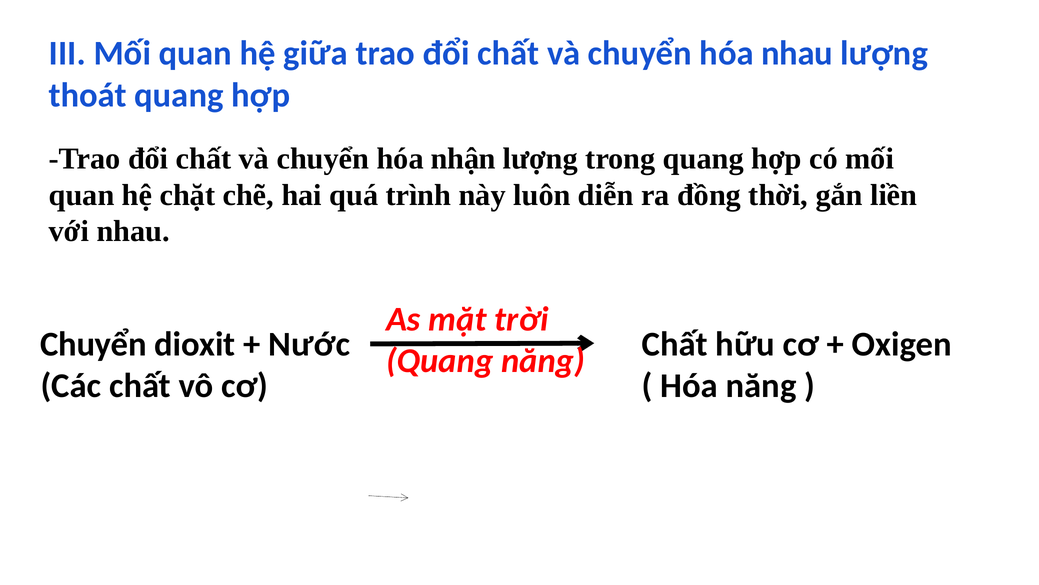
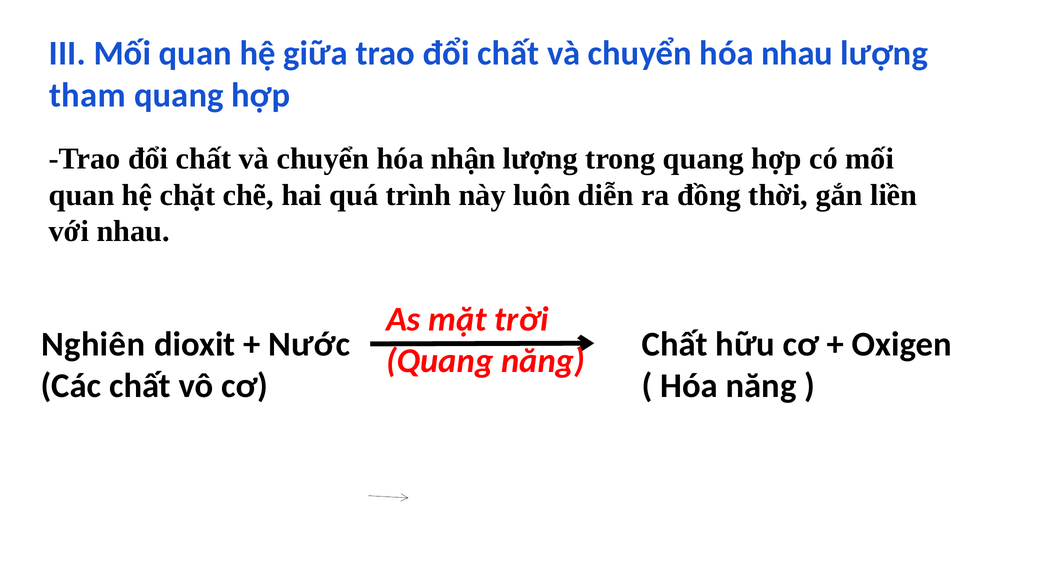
thoát: thoát -> tham
Chuyển at (94, 344): Chuyển -> Nghiên
